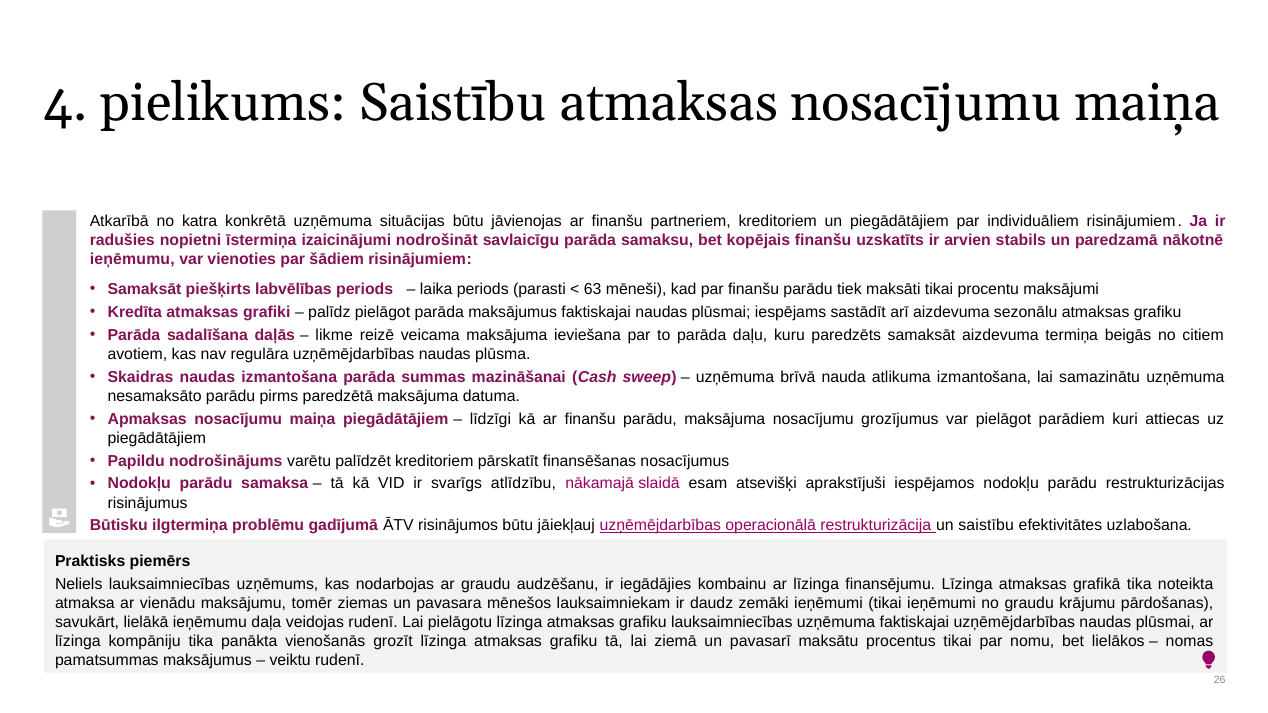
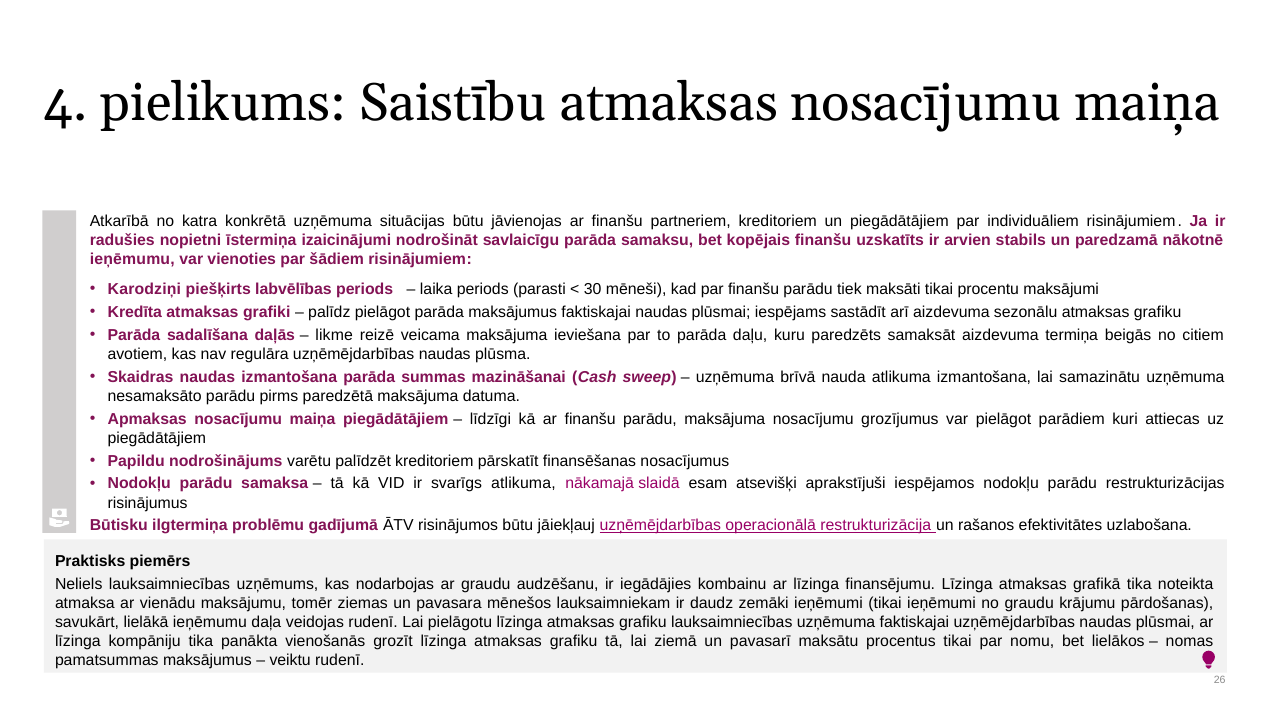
Samaksāt at (144, 289): Samaksāt -> Karodziņi
63: 63 -> 30
svarīgs atlīdzību: atlīdzību -> atlikuma
un saistību: saistību -> rašanos
